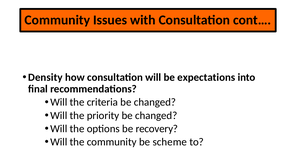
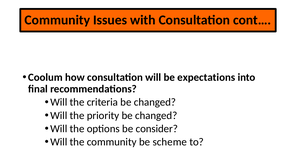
Density: Density -> Coolum
recovery: recovery -> consider
